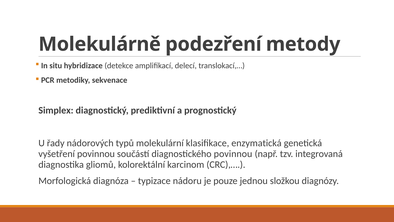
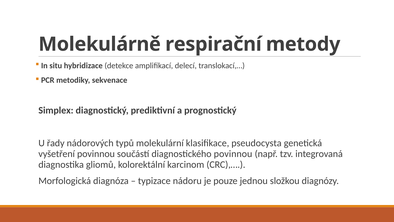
podezření: podezření -> respirační
enzymatická: enzymatická -> pseudocysta
